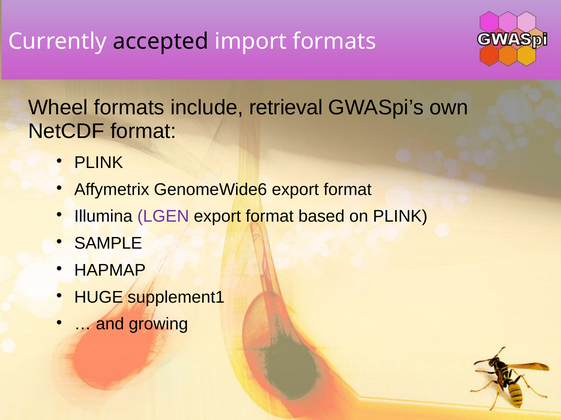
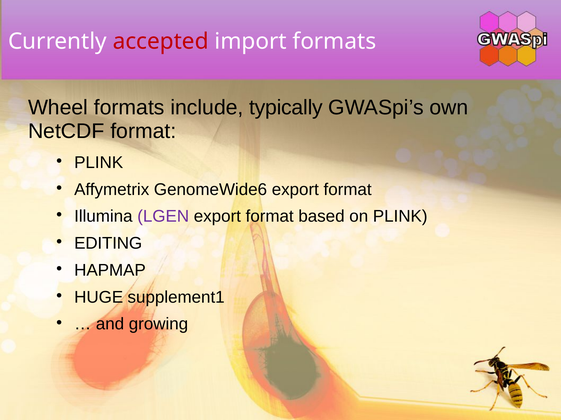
accepted colour: black -> red
retrieval: retrieval -> typically
SAMPLE: SAMPLE -> EDITING
